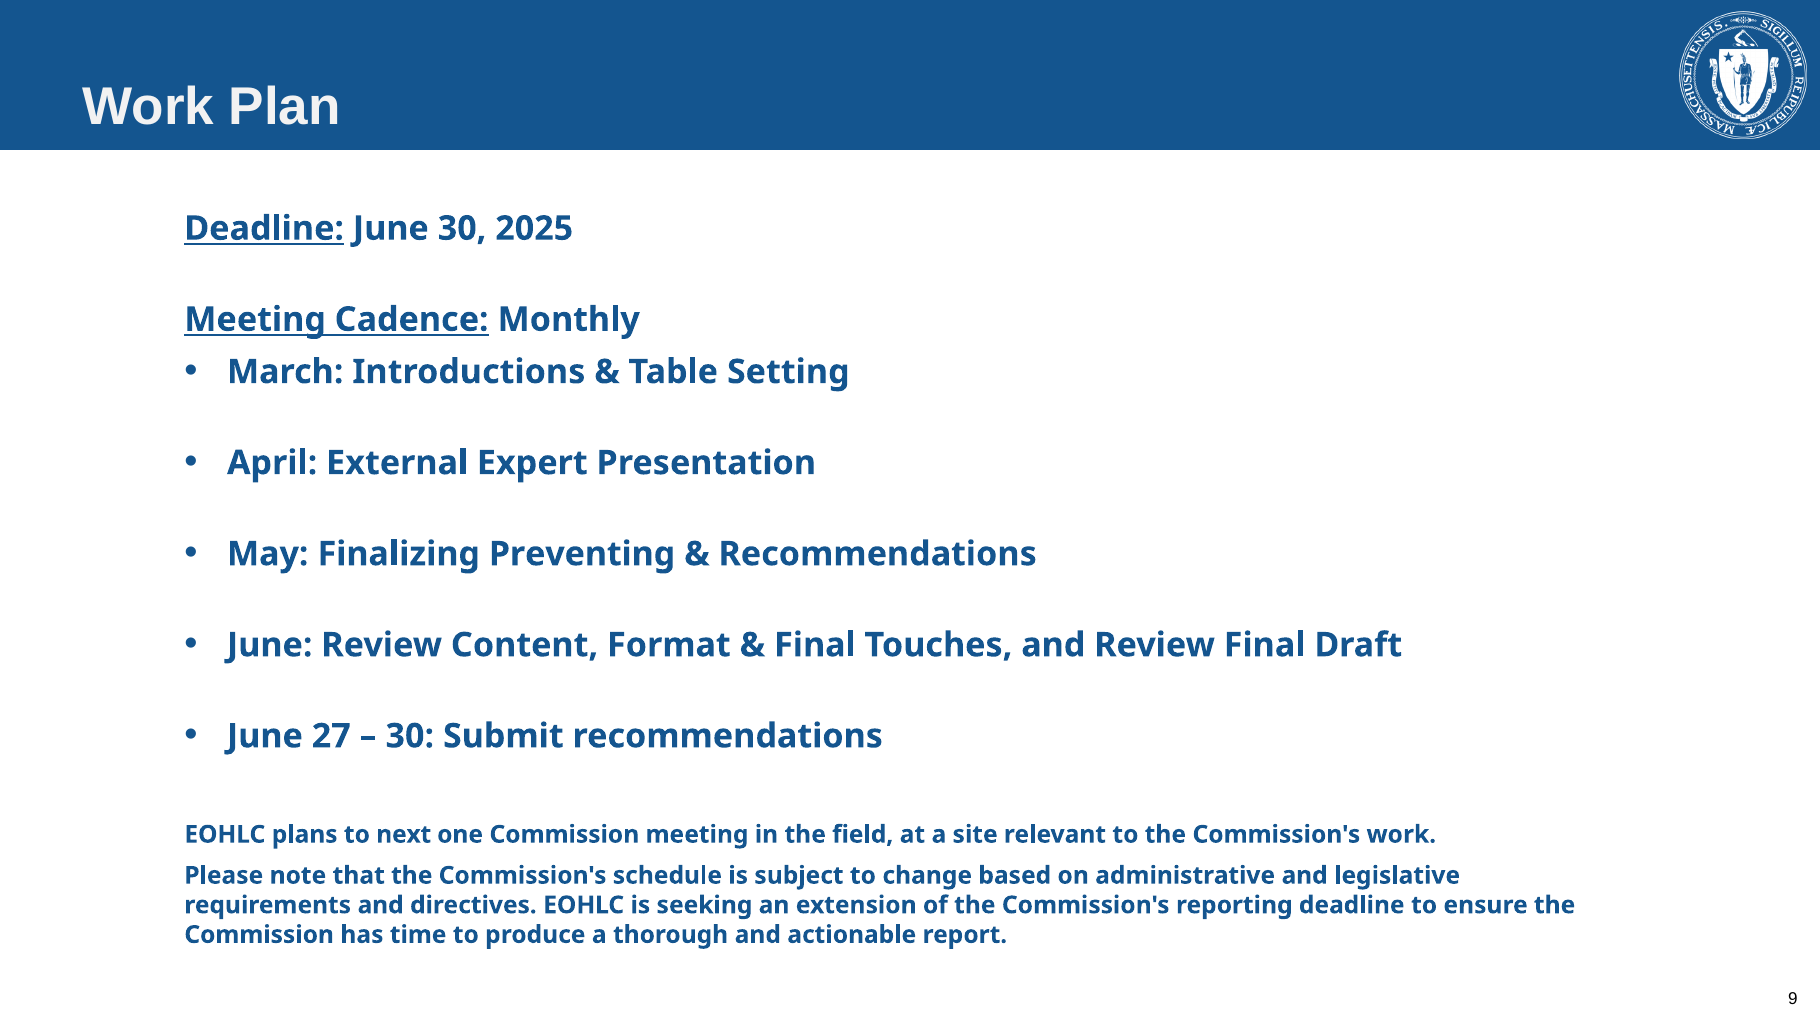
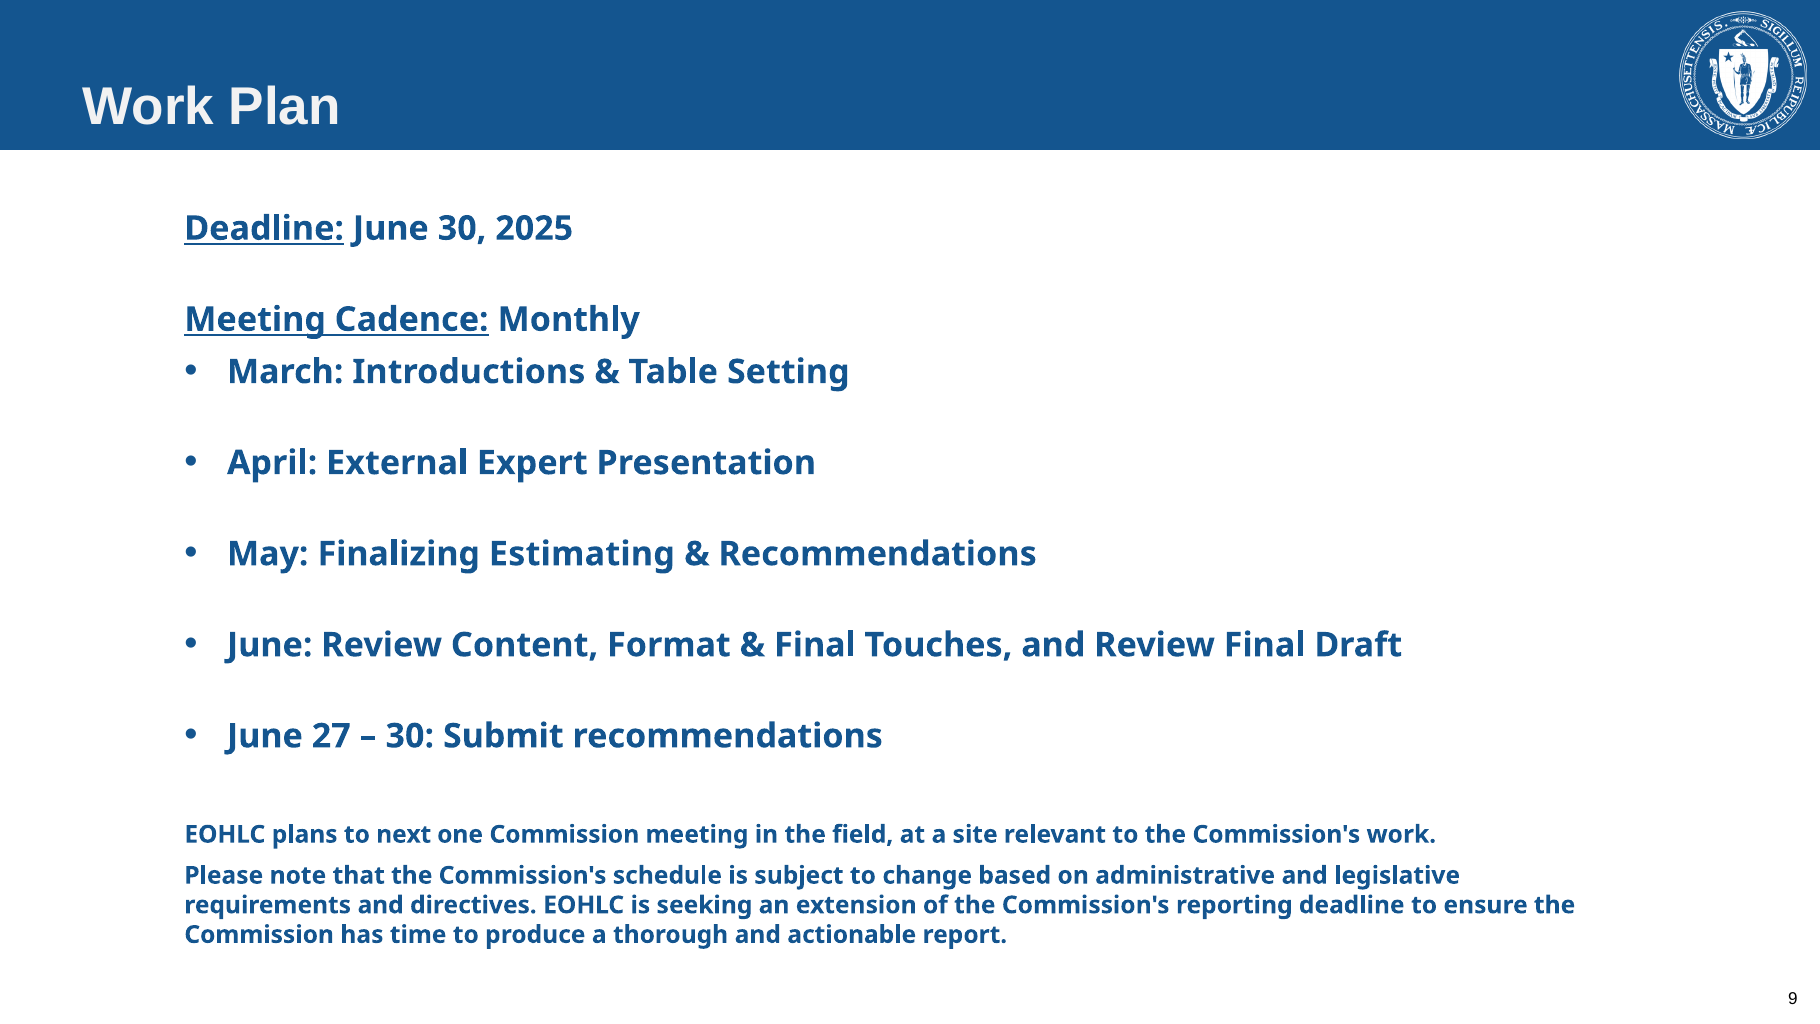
Preventing: Preventing -> Estimating
